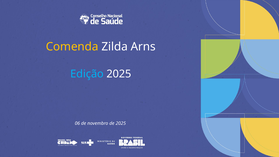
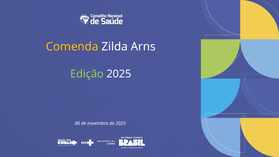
Edição colour: light blue -> light green
